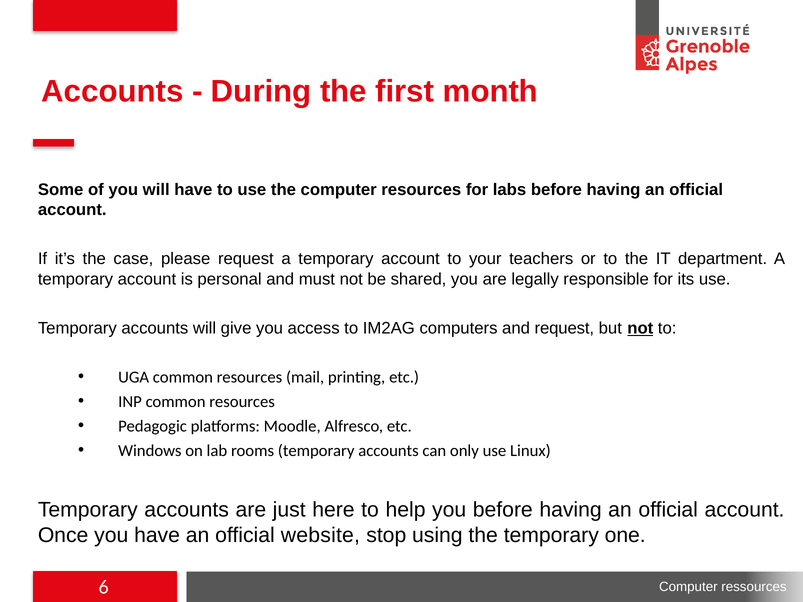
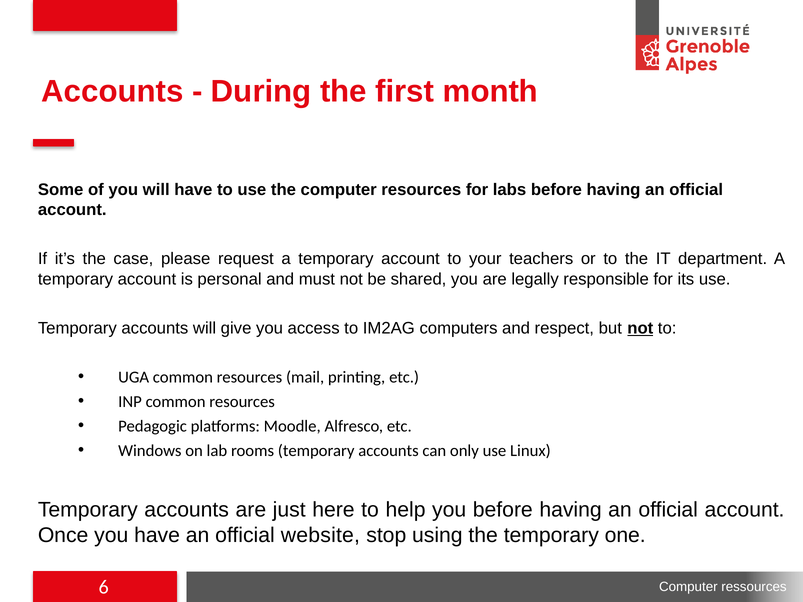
and request: request -> respect
